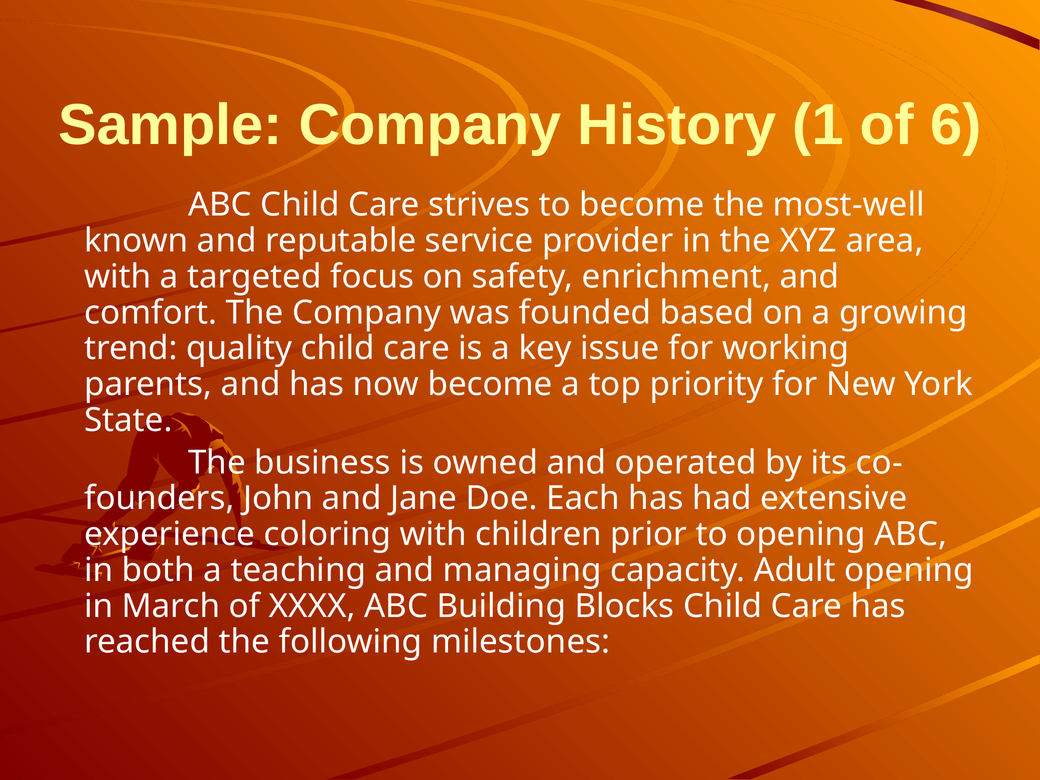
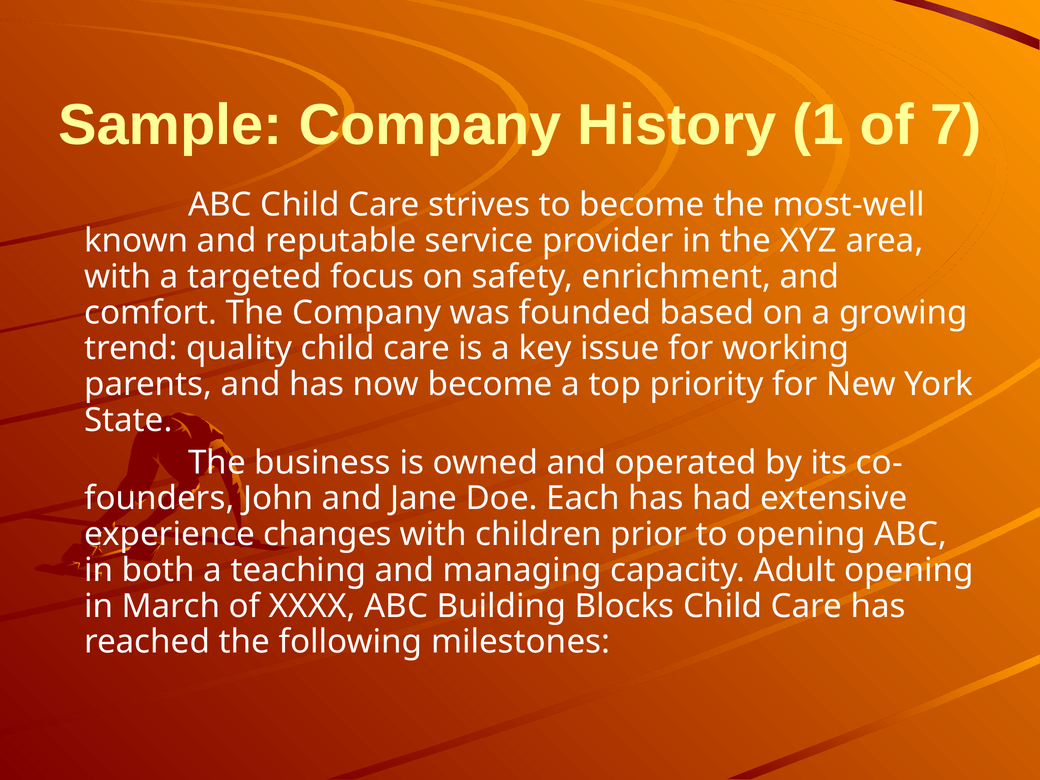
6: 6 -> 7
coloring: coloring -> changes
